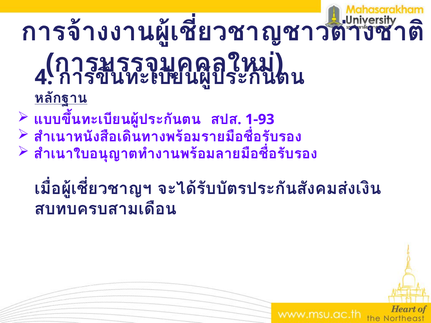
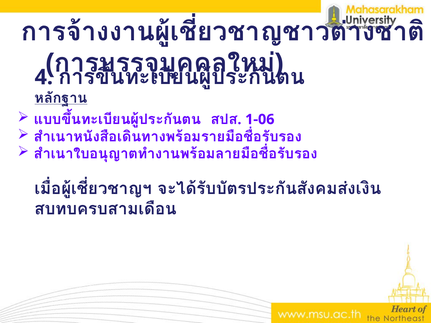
1-93: 1-93 -> 1-06
